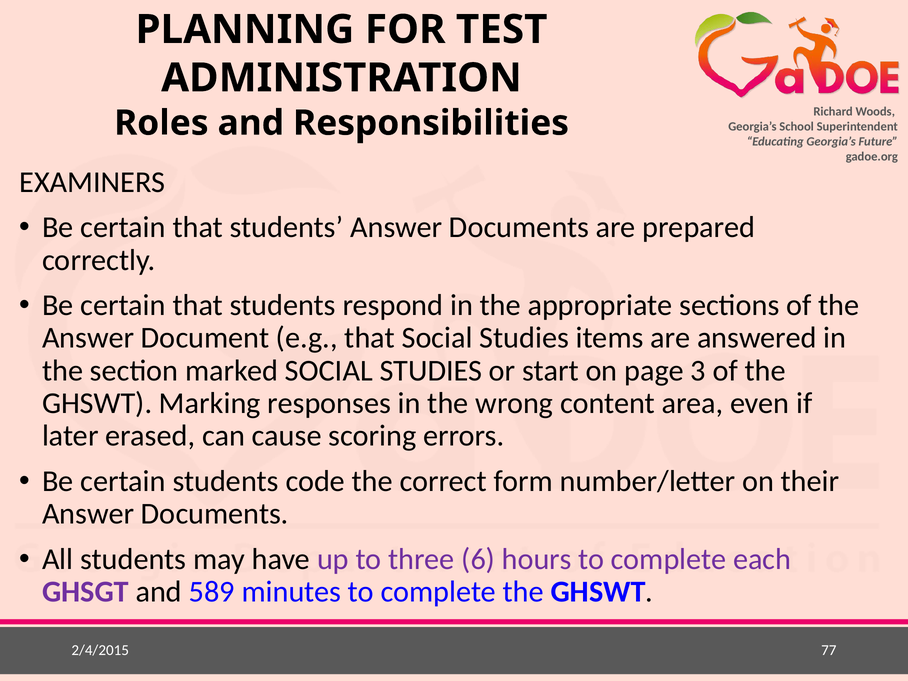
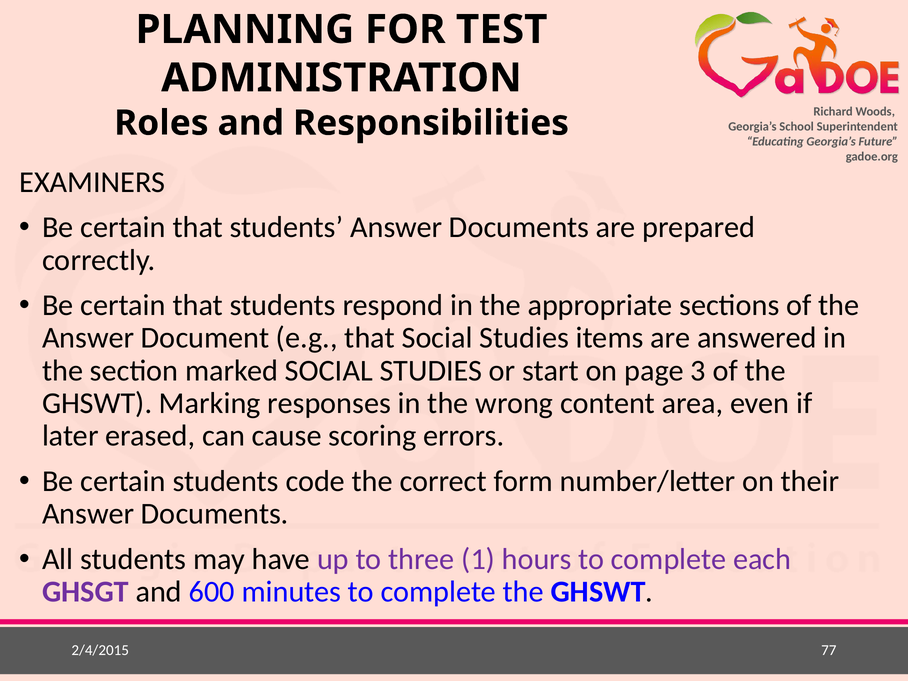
6: 6 -> 1
589: 589 -> 600
